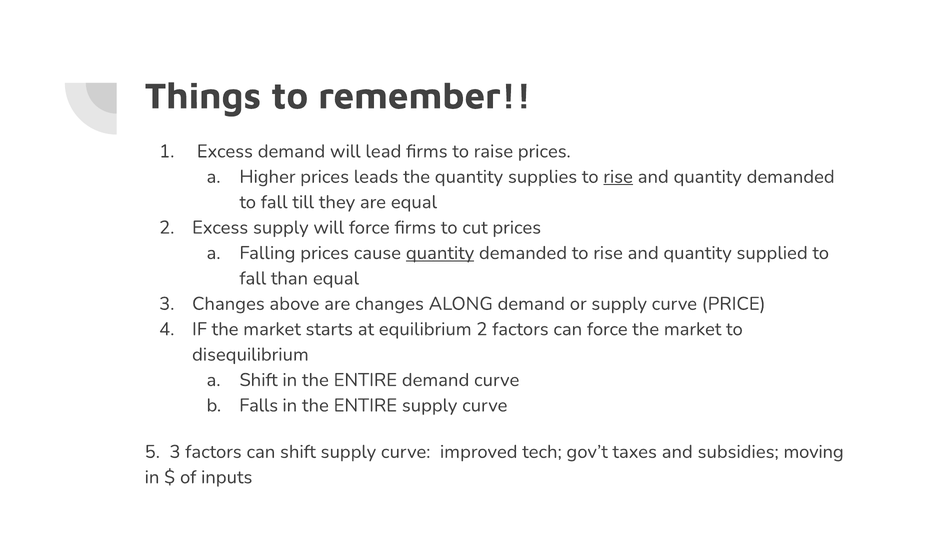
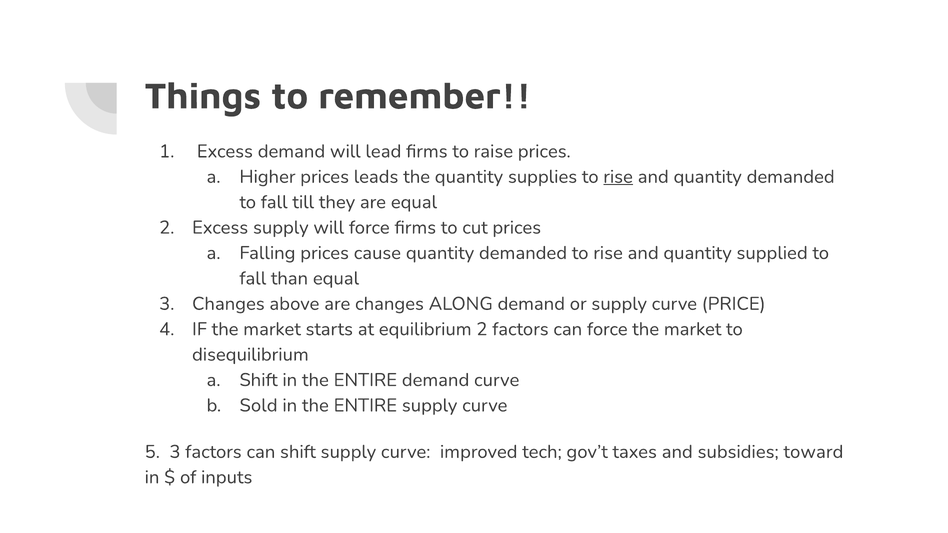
quantity at (440, 253) underline: present -> none
Falls: Falls -> Sold
moving: moving -> toward
